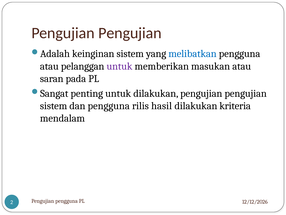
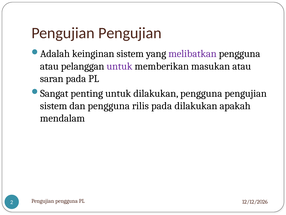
melibatkan colour: blue -> purple
dilakukan pengujian: pengujian -> pengguna
rilis hasil: hasil -> pada
kriteria: kriteria -> apakah
